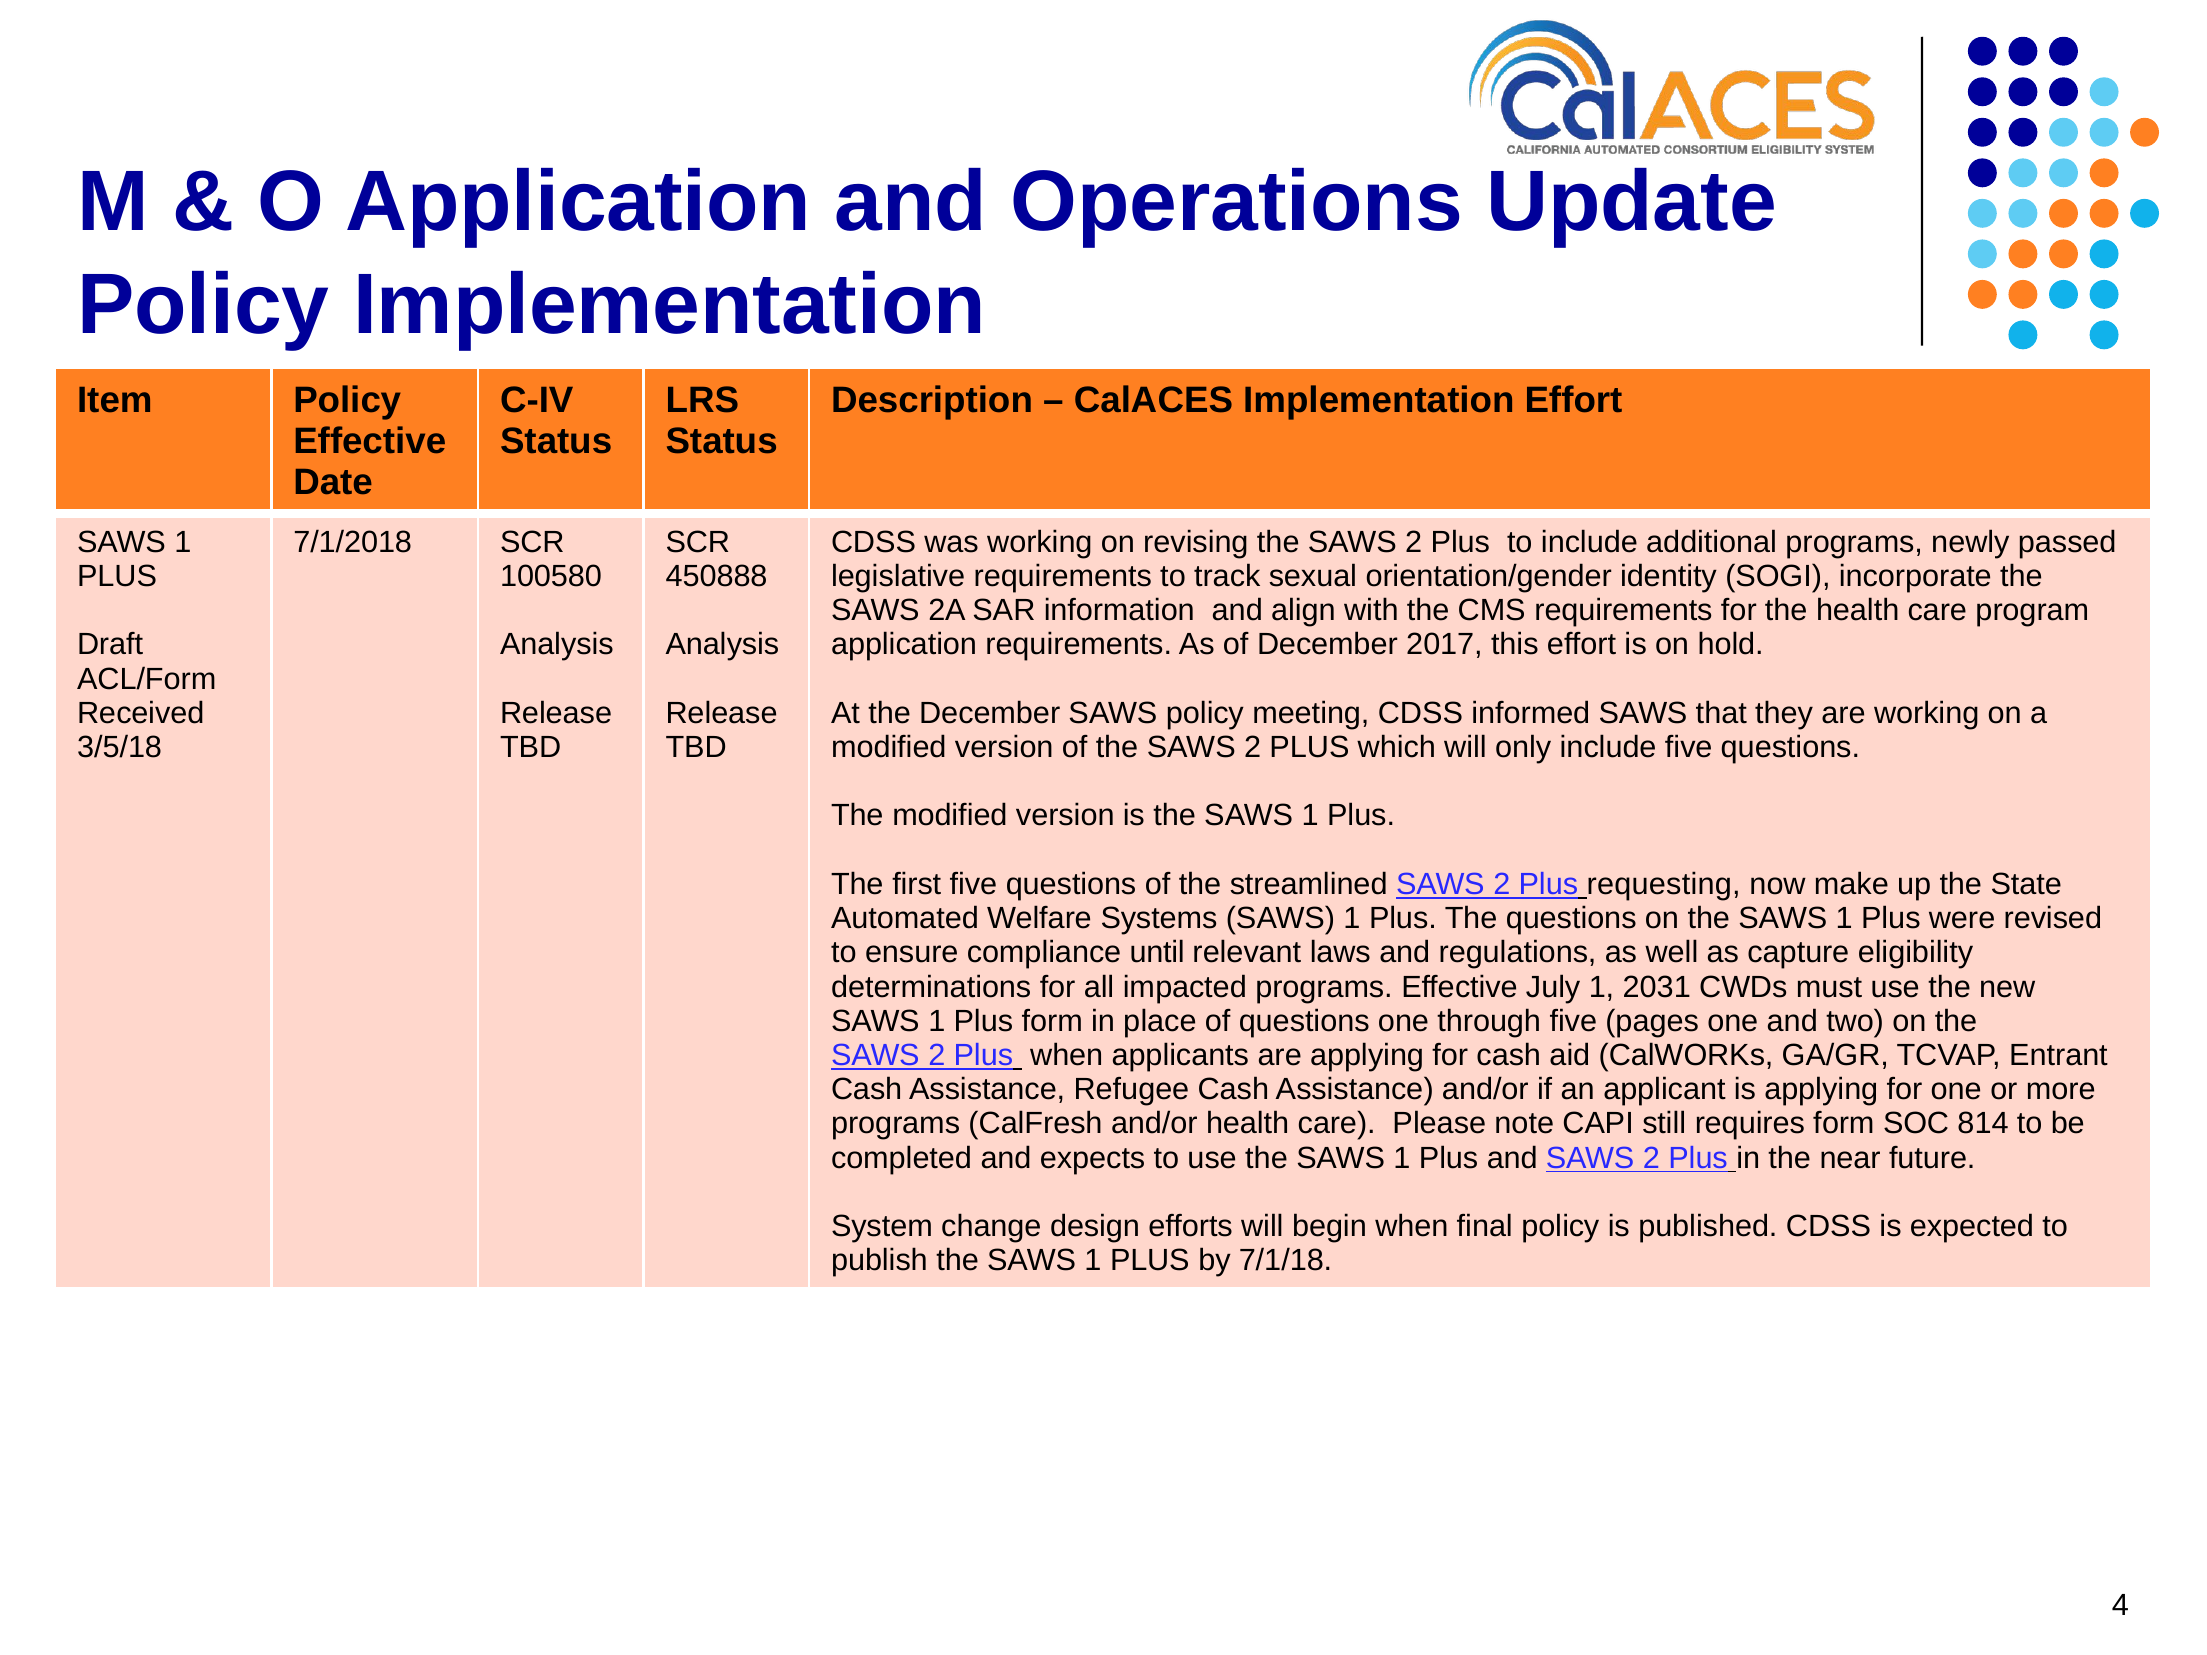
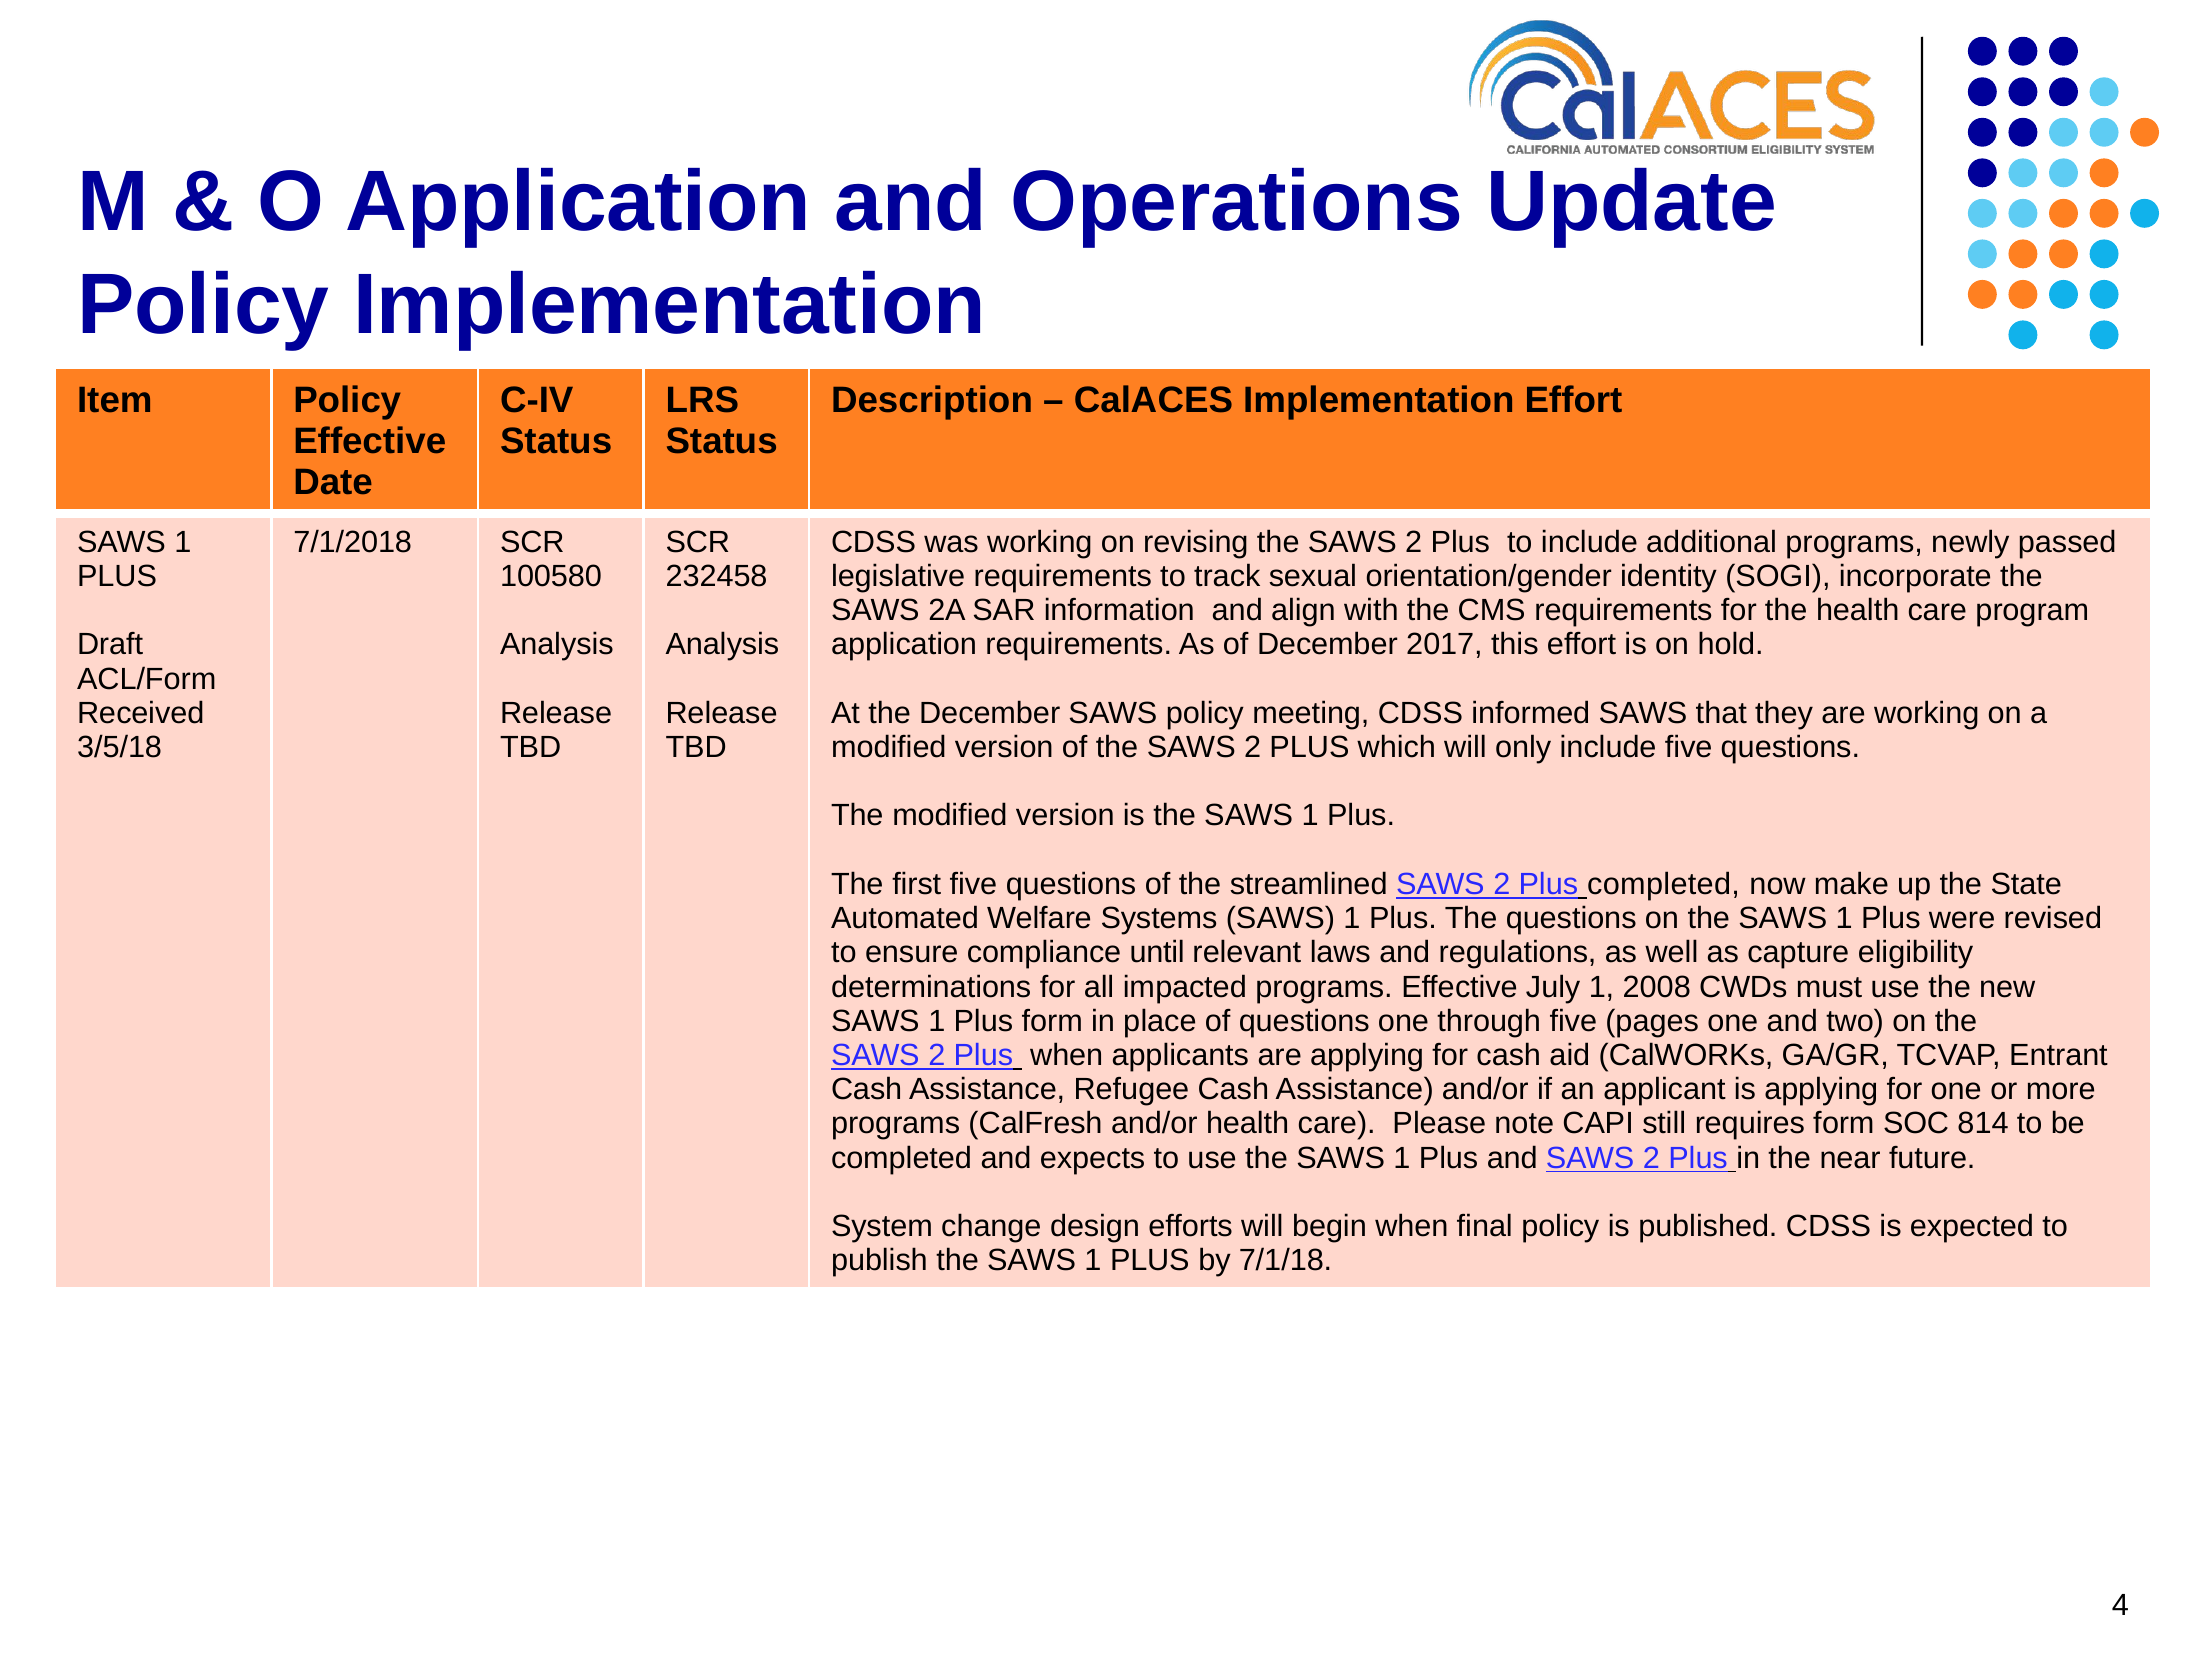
450888: 450888 -> 232458
Plus requesting: requesting -> completed
2031: 2031 -> 2008
